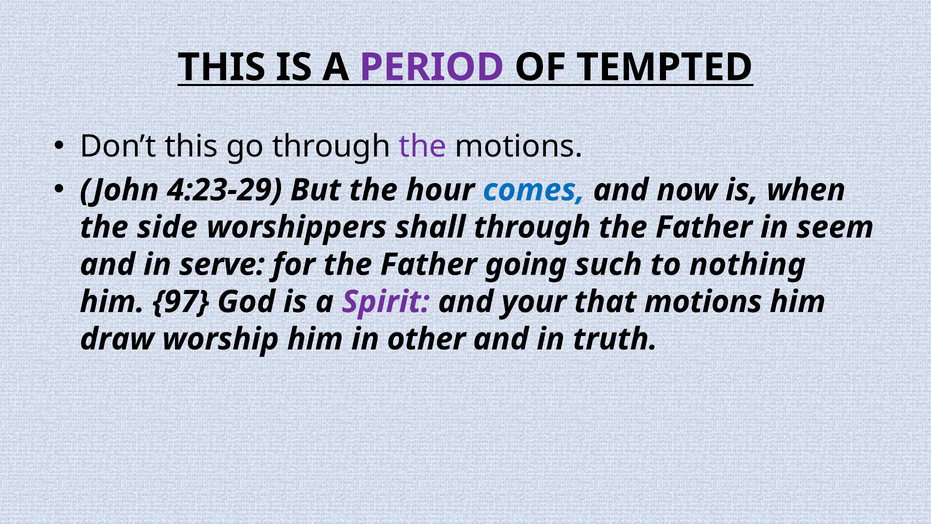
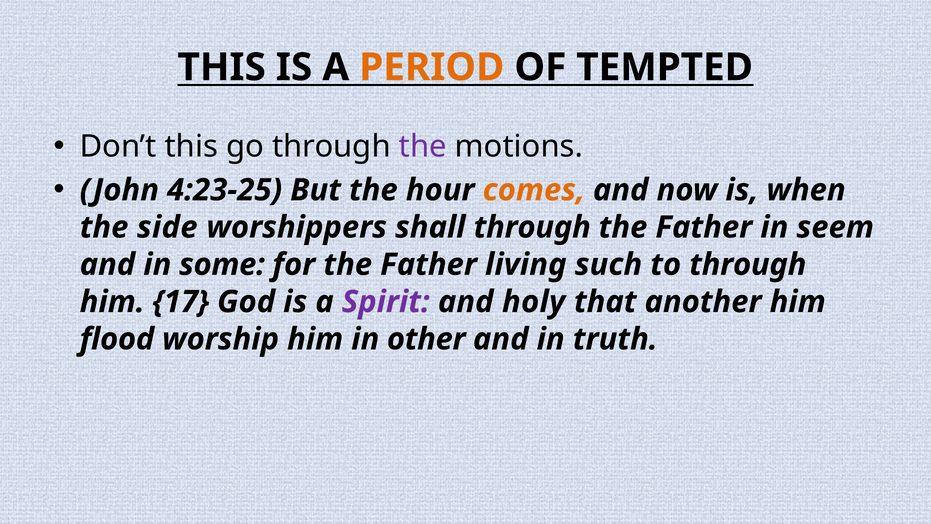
PERIOD colour: purple -> orange
4:23-29: 4:23-29 -> 4:23-25
comes colour: blue -> orange
serve: serve -> some
going: going -> living
to nothing: nothing -> through
97: 97 -> 17
your: your -> holy
that motions: motions -> another
draw: draw -> flood
